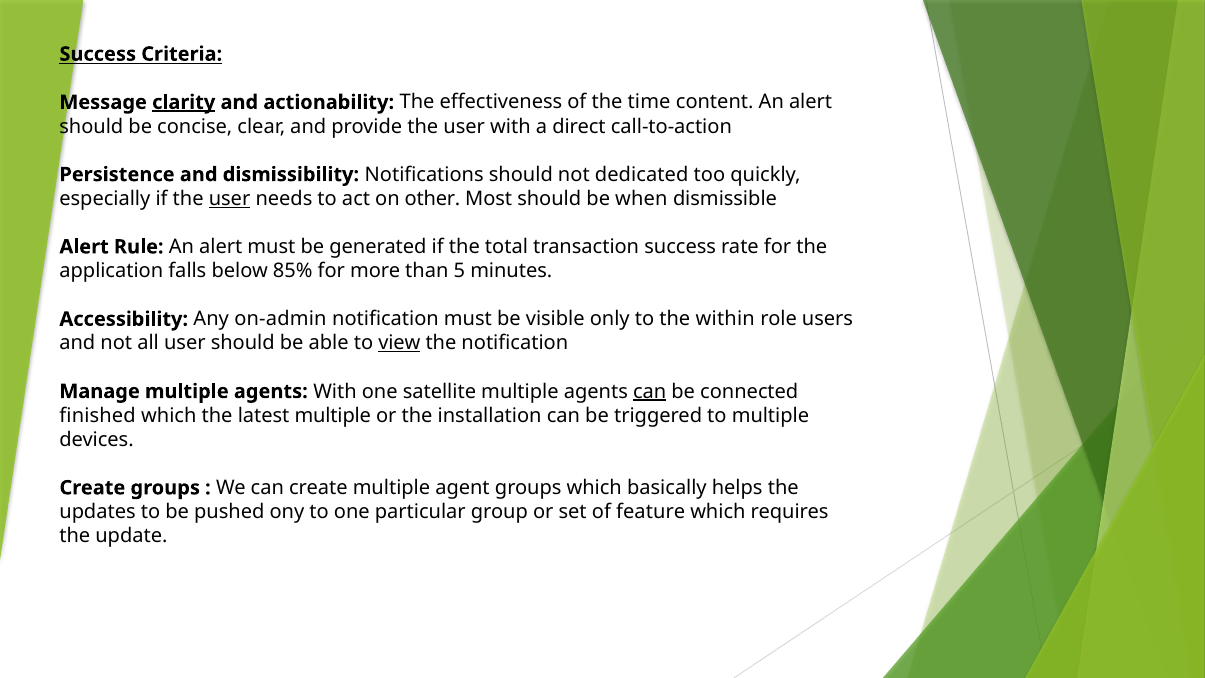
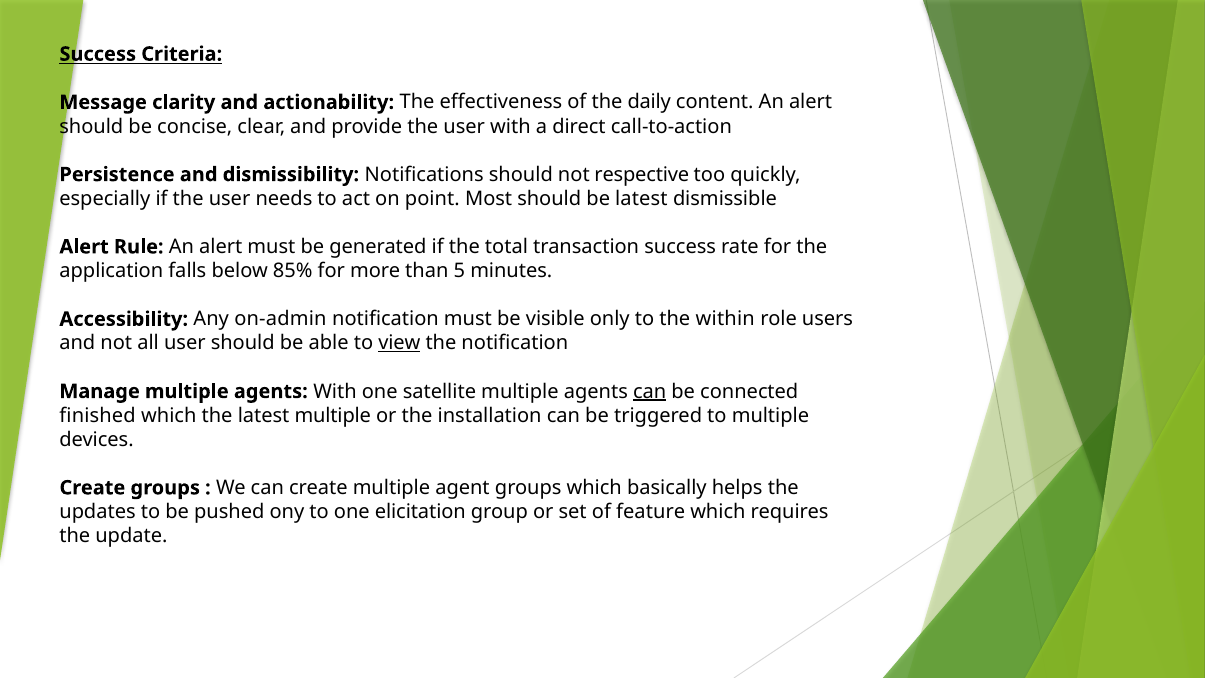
clarity underline: present -> none
time: time -> daily
dedicated: dedicated -> respective
user at (230, 199) underline: present -> none
other: other -> point
be when: when -> latest
particular: particular -> elicitation
